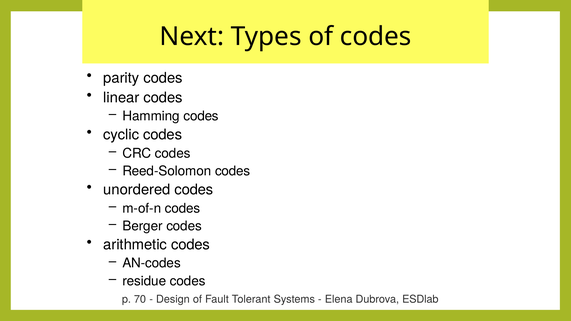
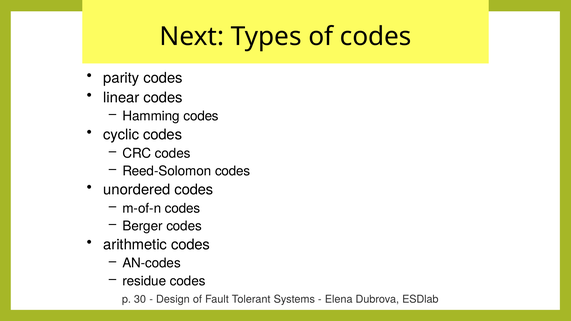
70: 70 -> 30
